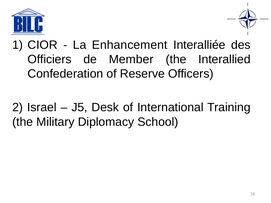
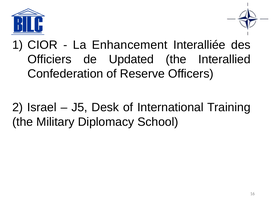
Member: Member -> Updated
